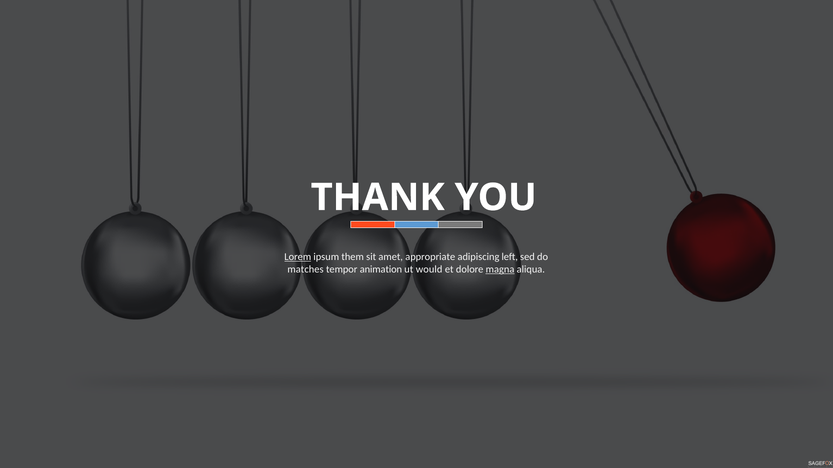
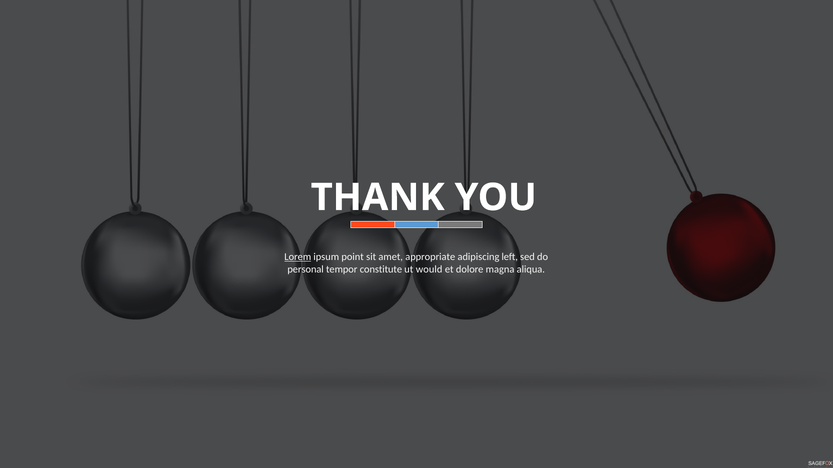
them: them -> point
matches: matches -> personal
animation: animation -> constitute
magna underline: present -> none
